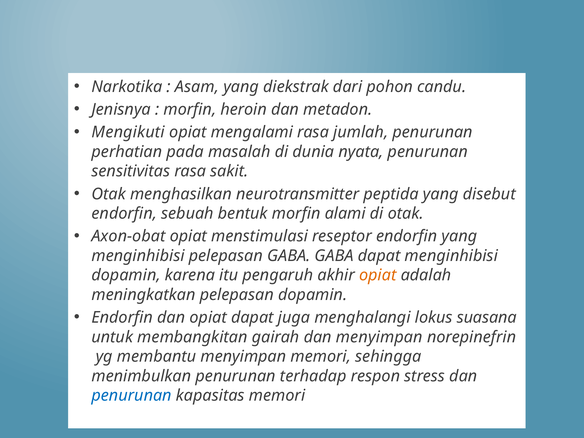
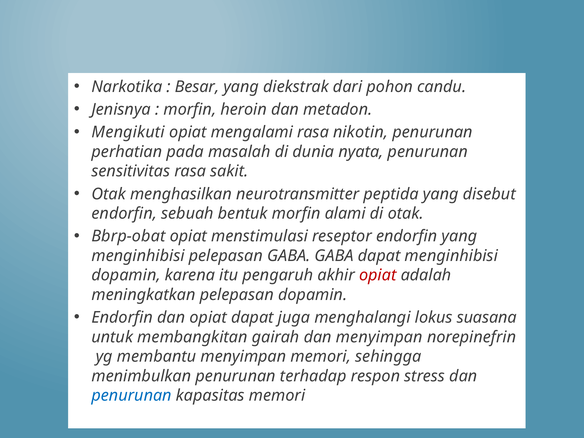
Asam: Asam -> Besar
jumlah: jumlah -> nikotin
Axon-obat: Axon-obat -> Bbrp-obat
opiat at (378, 275) colour: orange -> red
